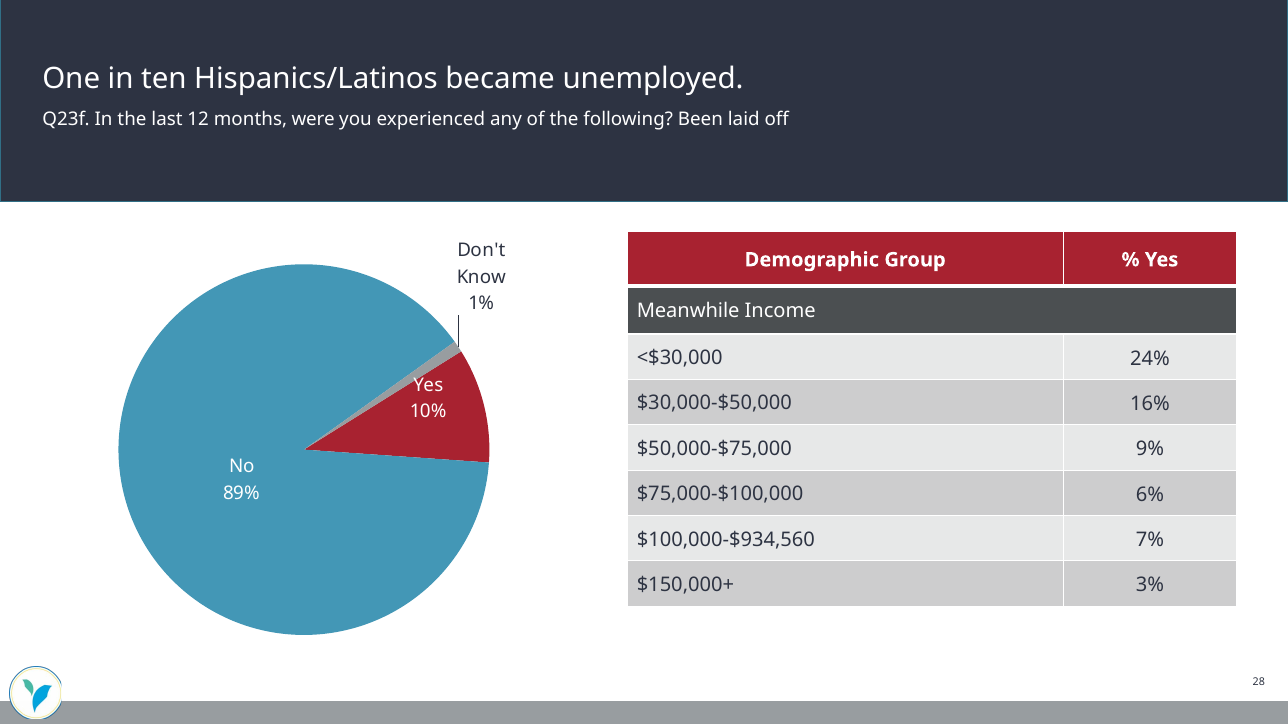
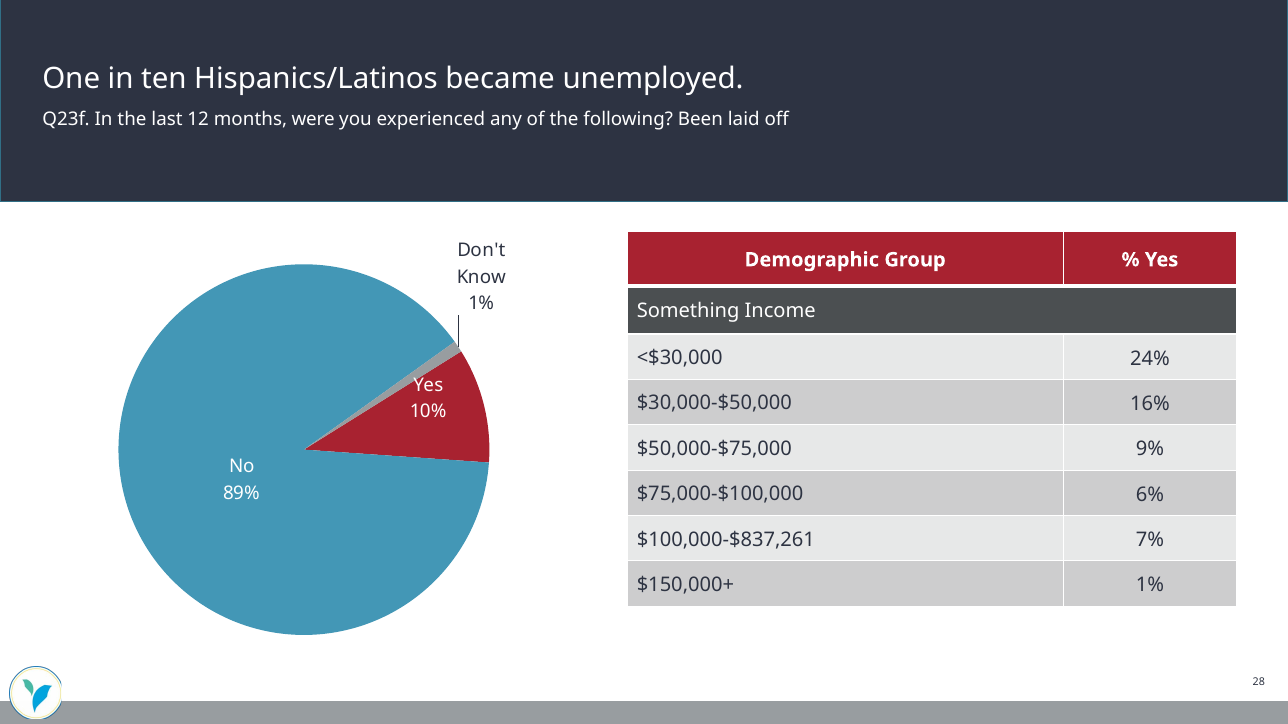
Meanwhile: Meanwhile -> Something
$100,000-$934,560: $100,000-$934,560 -> $100,000-$837,261
$150,000+ 3%: 3% -> 1%
